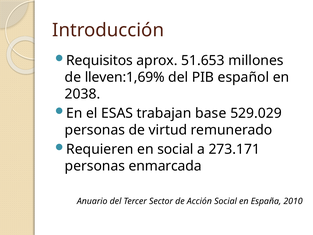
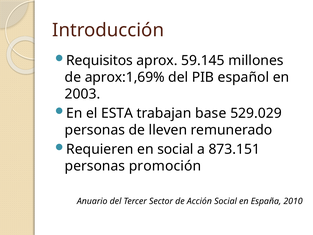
51.653: 51.653 -> 59.145
lleven:1,69%: lleven:1,69% -> aprox:1,69%
2038: 2038 -> 2003
ESAS: ESAS -> ESTA
virtud: virtud -> lleven
273.171: 273.171 -> 873.151
enmarcada: enmarcada -> promoción
